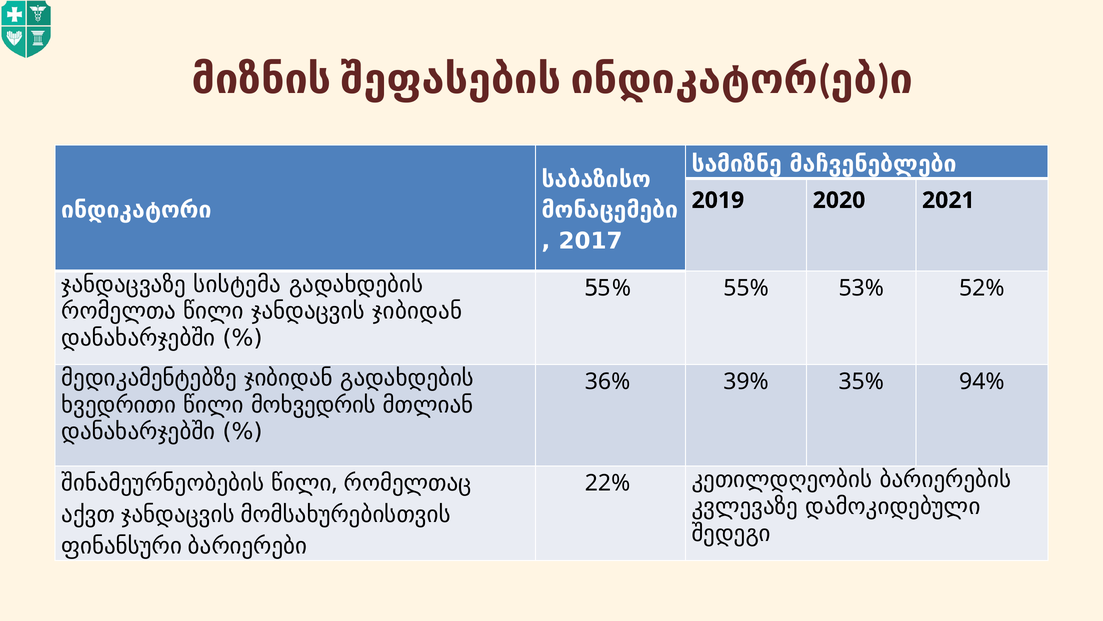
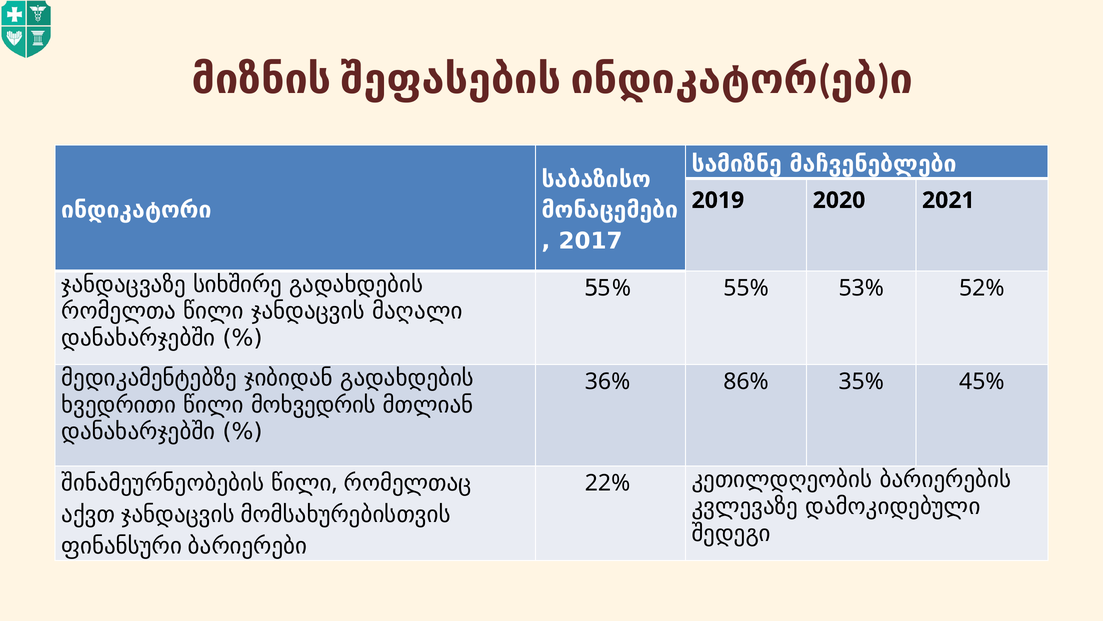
სისტემა: სისტემა -> სიხშირე
ჯანდაცვის ჯიბიდან: ჯიბიდან -> მაღალი
39%: 39% -> 86%
94%: 94% -> 45%
